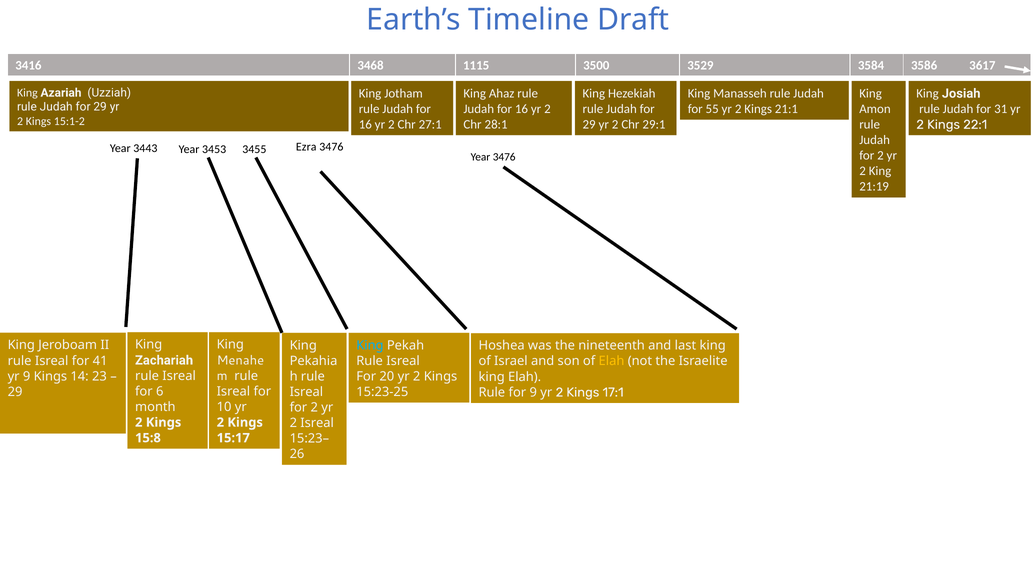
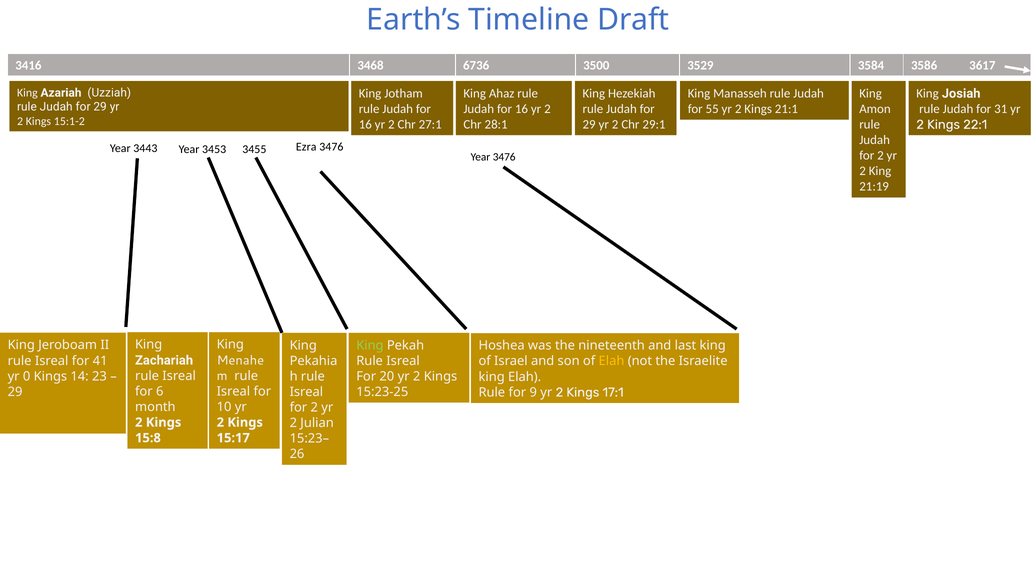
1115: 1115 -> 6736
King at (370, 345) colour: light blue -> light green
yr 9: 9 -> 0
2 Isreal: Isreal -> Julian
